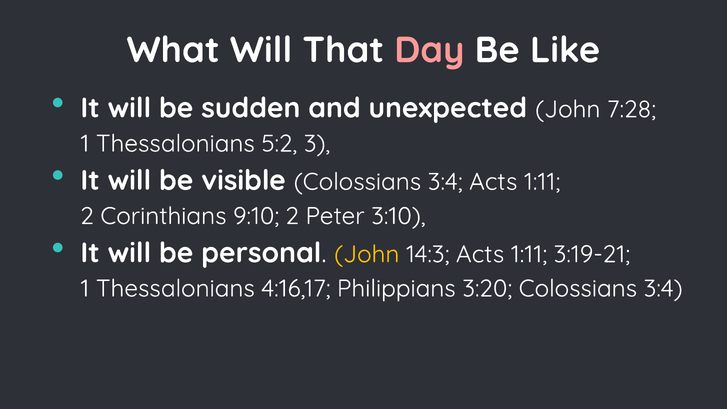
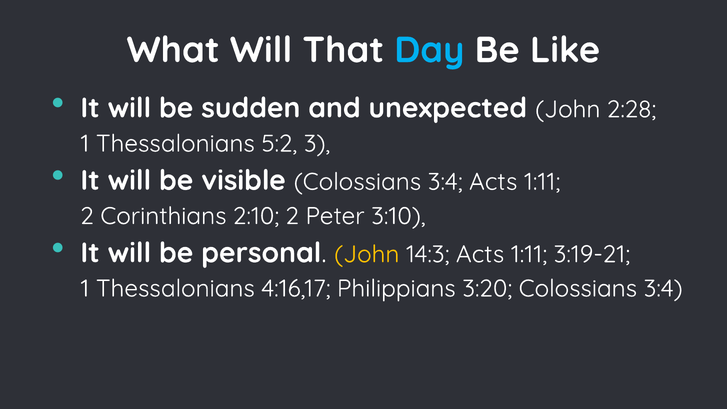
Day colour: pink -> light blue
7:28: 7:28 -> 2:28
9:10: 9:10 -> 2:10
